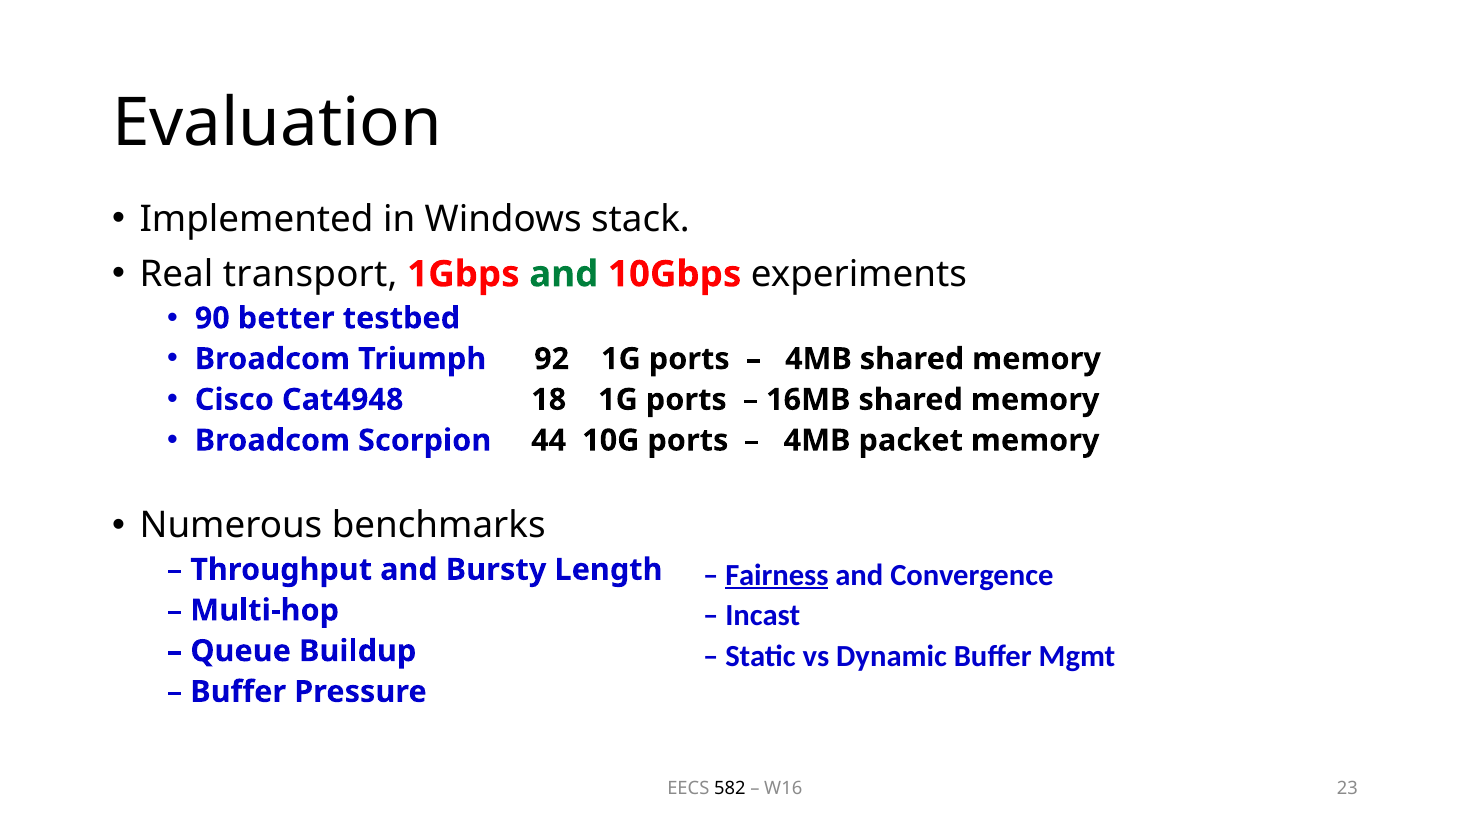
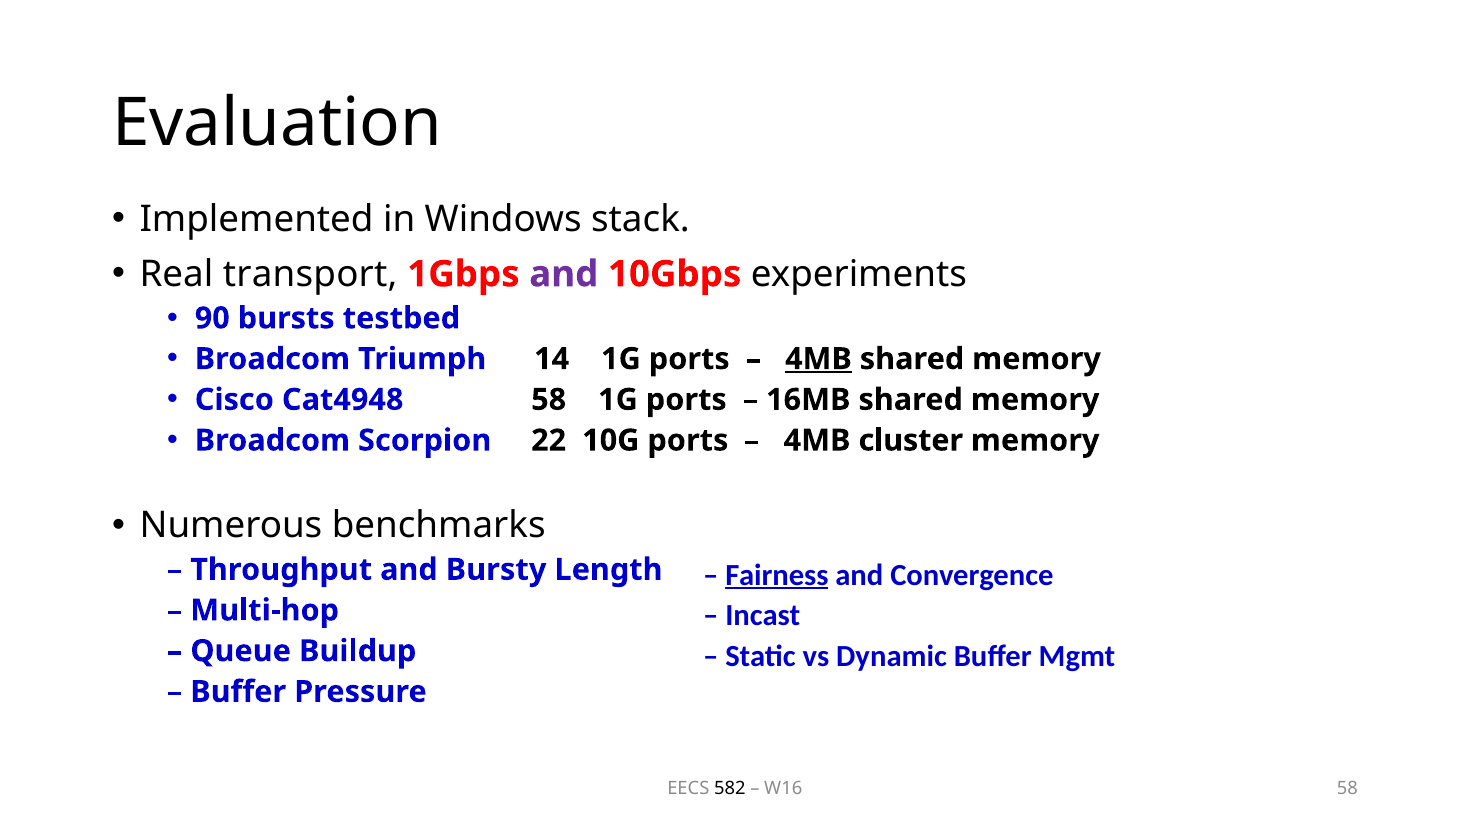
and at (564, 274) colour: green -> purple
better: better -> bursts
92: 92 -> 14
4MB at (818, 359) underline: none -> present
Cat4948 18: 18 -> 58
44: 44 -> 22
packet: packet -> cluster
W16 23: 23 -> 58
